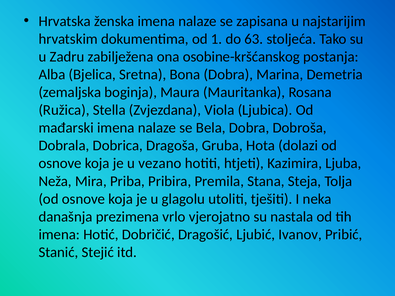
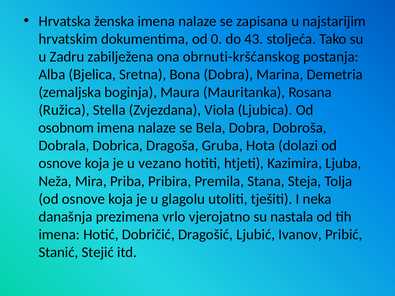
1: 1 -> 0
63: 63 -> 43
osobine-kršćanskog: osobine-kršćanskog -> obrnuti-kršćanskog
mađarski: mađarski -> osobnom
